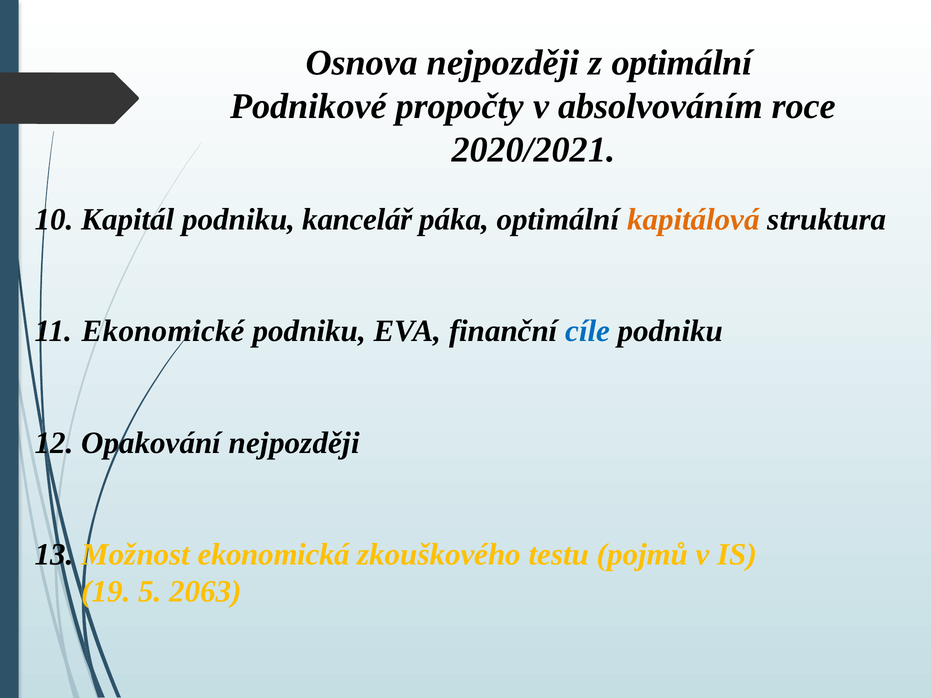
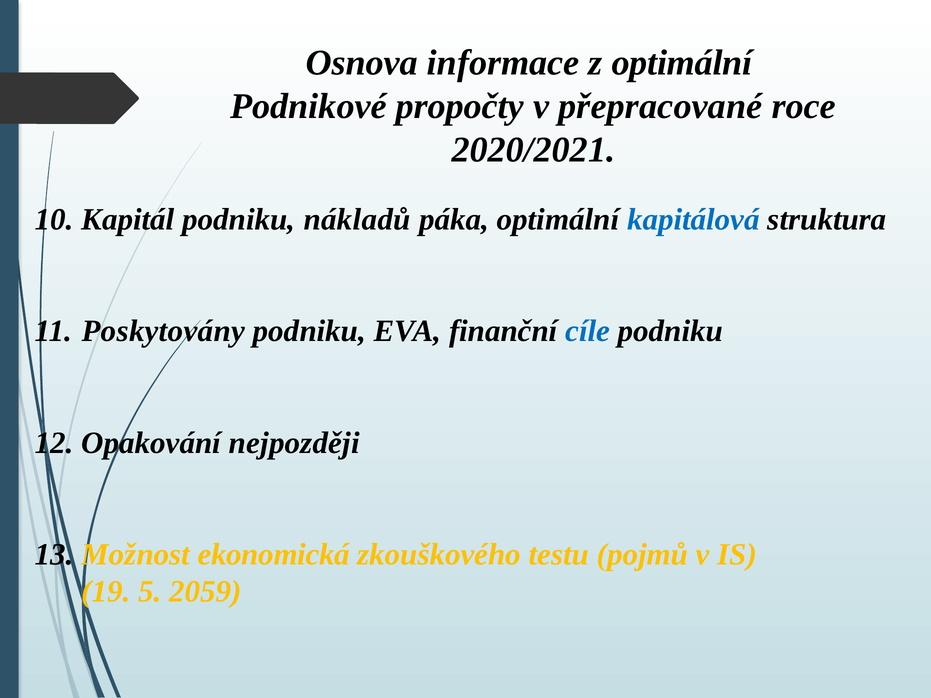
Osnova nejpozději: nejpozději -> informace
absolvováním: absolvováním -> přepracované
kancelář: kancelář -> nákladů
kapitálová colour: orange -> blue
Ekonomické: Ekonomické -> Poskytovány
2063: 2063 -> 2059
